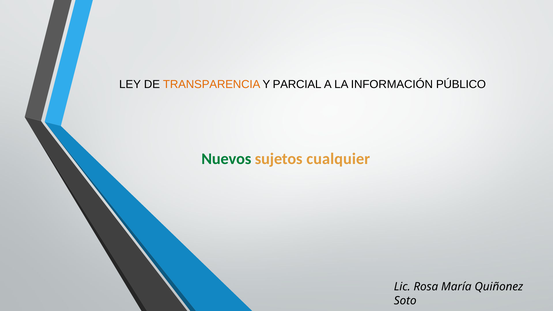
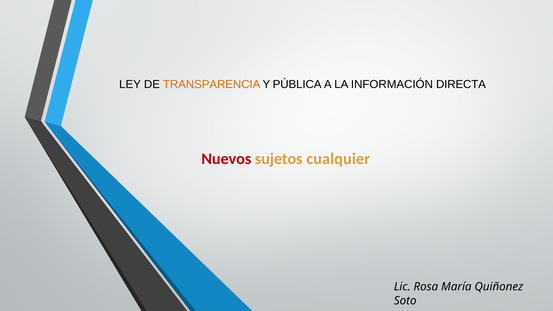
PARCIAL: PARCIAL -> PÚBLICA
PÚBLICO: PÚBLICO -> DIRECTA
Nuevos colour: green -> red
